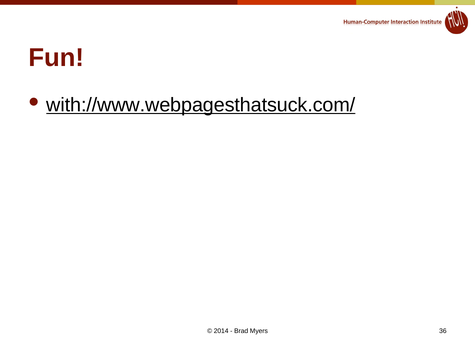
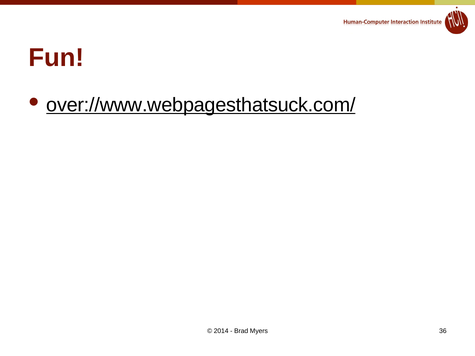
with://www.webpagesthatsuck.com/: with://www.webpagesthatsuck.com/ -> over://www.webpagesthatsuck.com/
